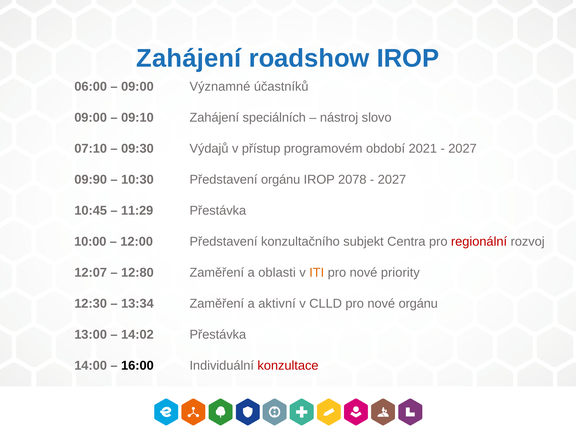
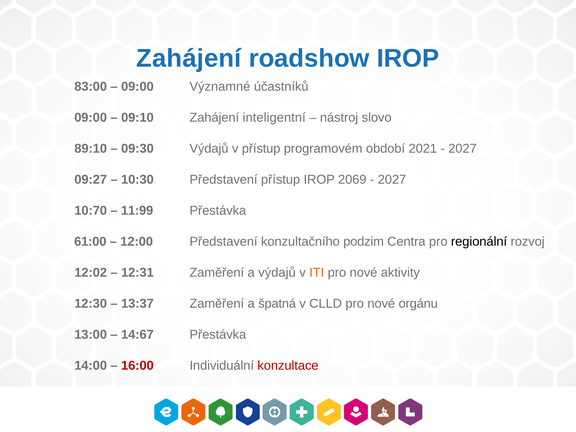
06:00: 06:00 -> 83:00
speciálních: speciálních -> inteligentní
07:10: 07:10 -> 89:10
09:90: 09:90 -> 09:27
Představení orgánu: orgánu -> přístup
2078: 2078 -> 2069
10:45: 10:45 -> 10:70
11:29: 11:29 -> 11:99
10:00: 10:00 -> 61:00
subjekt: subjekt -> podzim
regionální colour: red -> black
12:07: 12:07 -> 12:02
12:80: 12:80 -> 12:31
a oblasti: oblasti -> výdajů
priority: priority -> aktivity
13:34: 13:34 -> 13:37
aktivní: aktivní -> špatná
14:02: 14:02 -> 14:67
16:00 colour: black -> red
